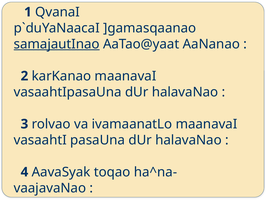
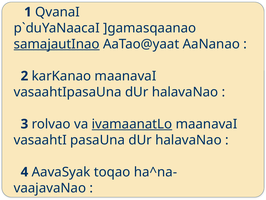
ivamaanatLo underline: none -> present
